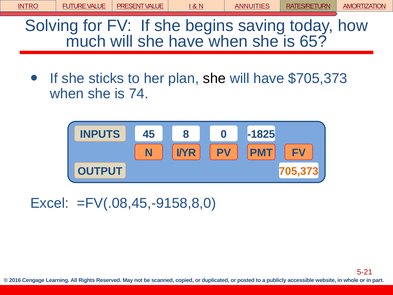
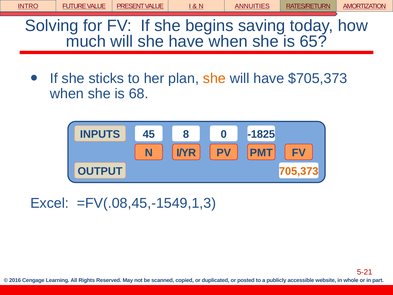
she at (214, 78) colour: black -> orange
74: 74 -> 68
=FV(.08,45,-9158,8,0: =FV(.08,45,-9158,8,0 -> =FV(.08,45,-1549,1,3
